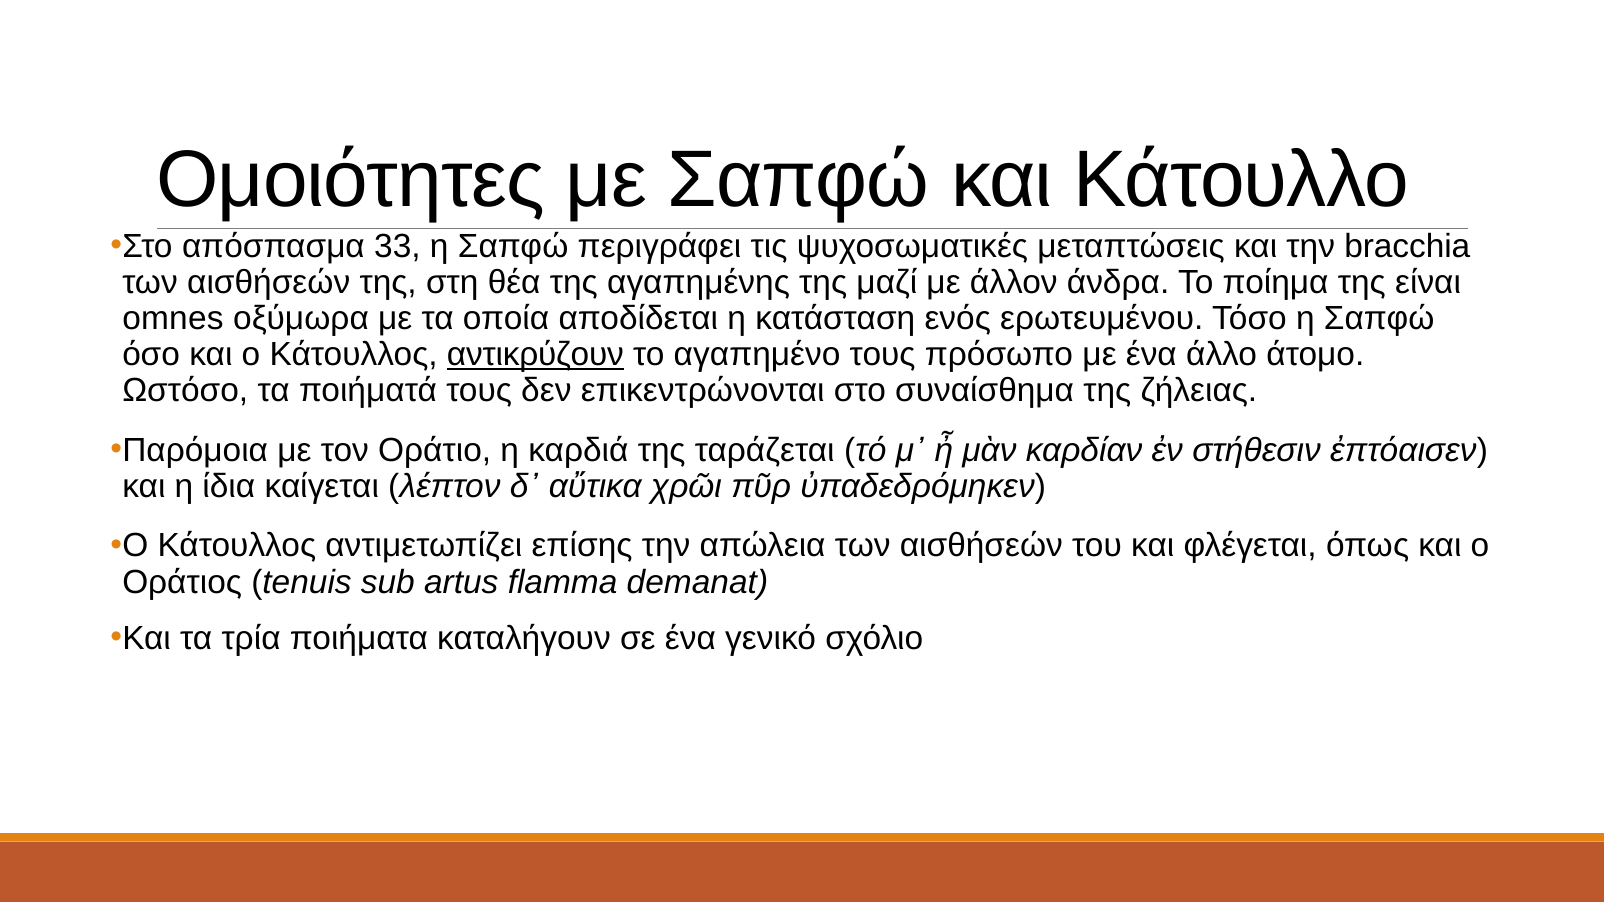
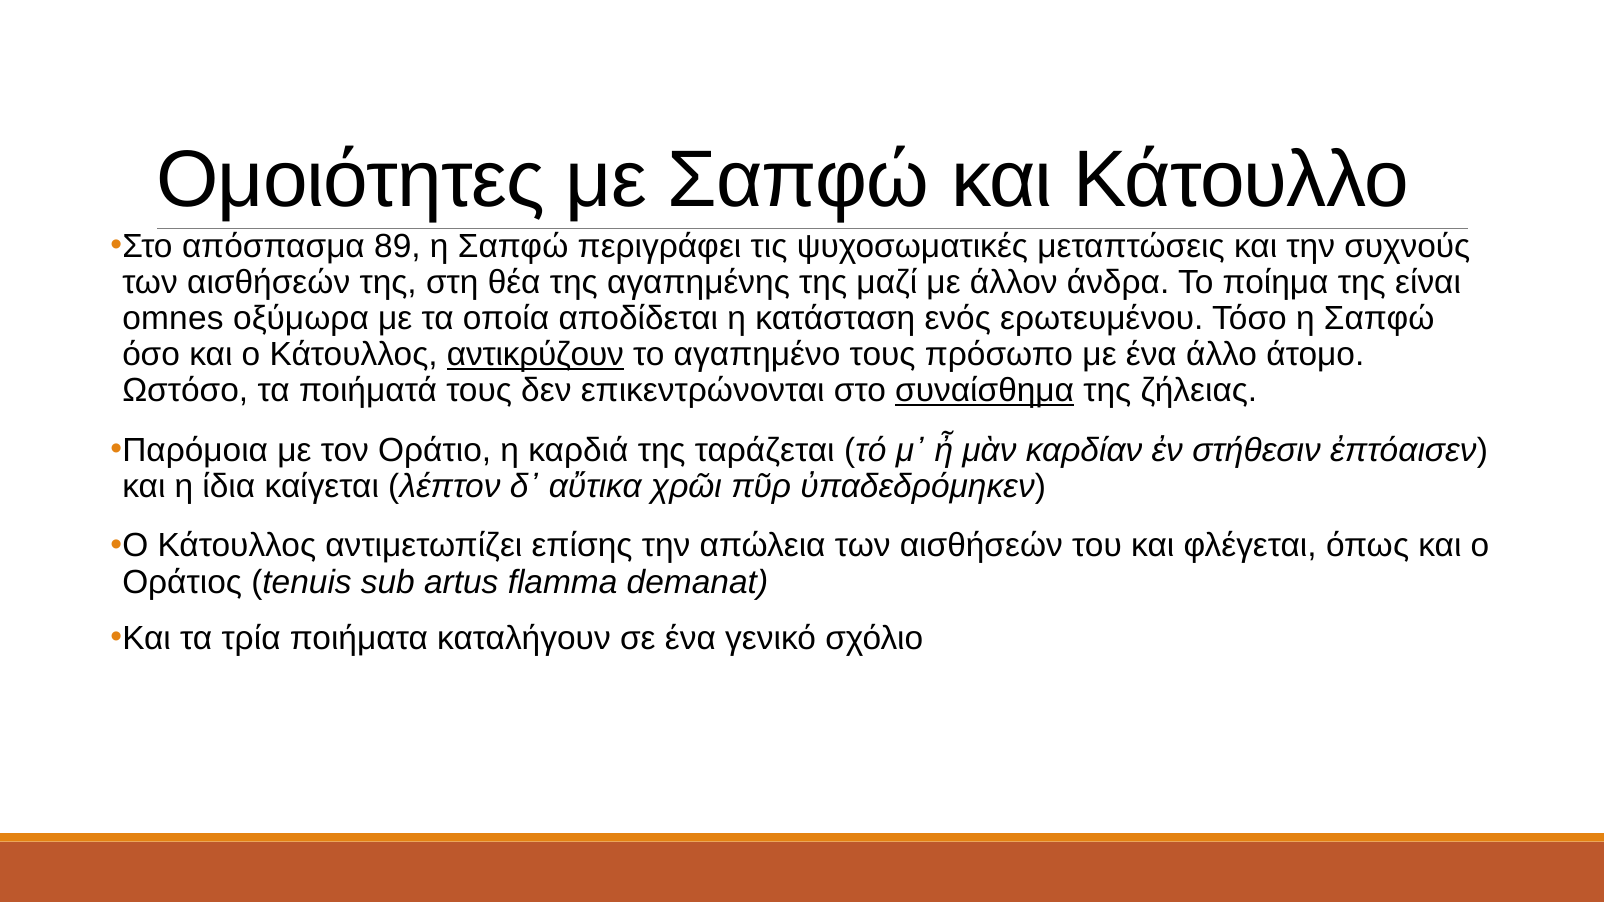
33: 33 -> 89
bracchia: bracchia -> συχνούς
συναίσθημα underline: none -> present
